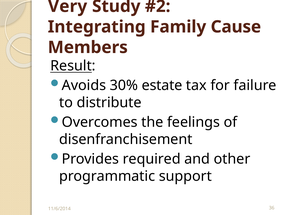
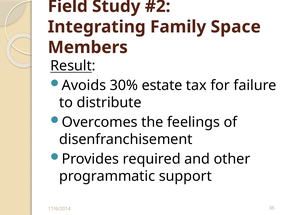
Very: Very -> Field
Cause: Cause -> Space
